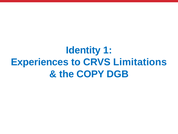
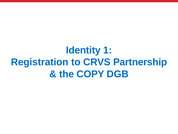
Experiences: Experiences -> Registration
Limitations: Limitations -> Partnership
